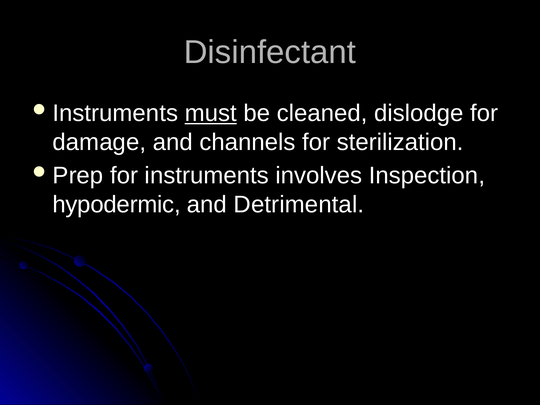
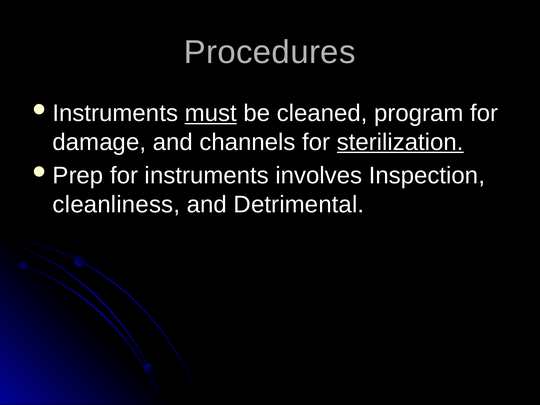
Disinfectant: Disinfectant -> Procedures
dislodge: dislodge -> program
sterilization underline: none -> present
hypodermic: hypodermic -> cleanliness
